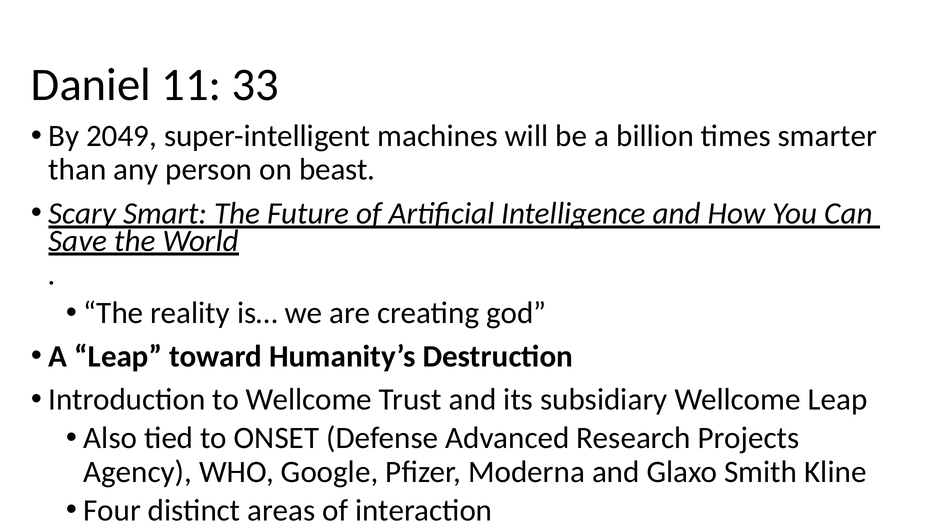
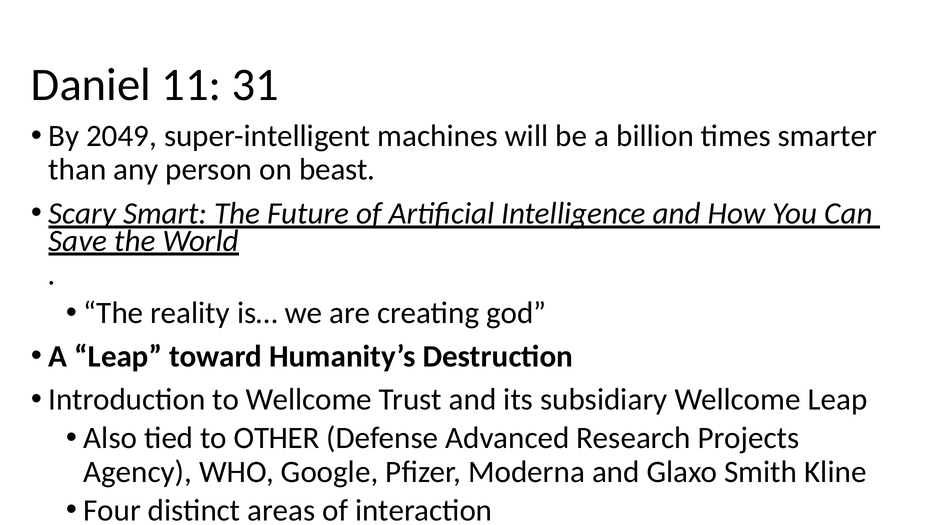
33: 33 -> 31
ONSET: ONSET -> OTHER
